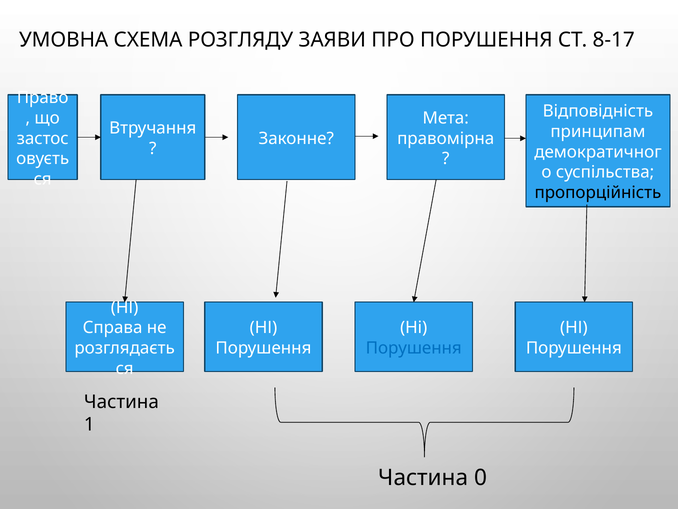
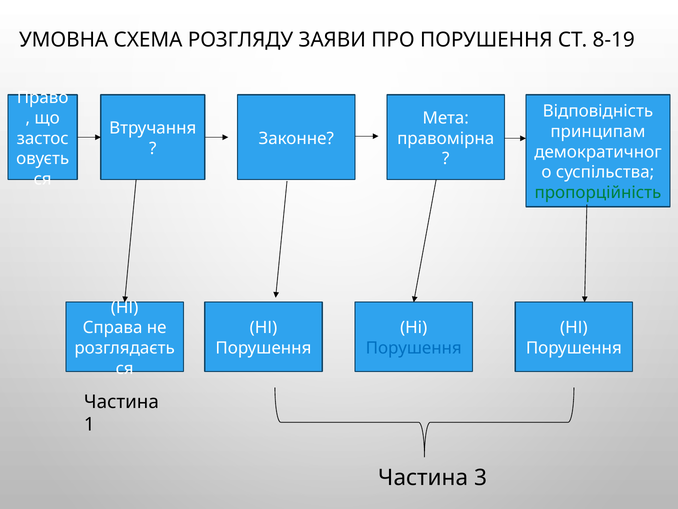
8-17: 8-17 -> 8-19
пропорційність colour: black -> green
0: 0 -> 3
